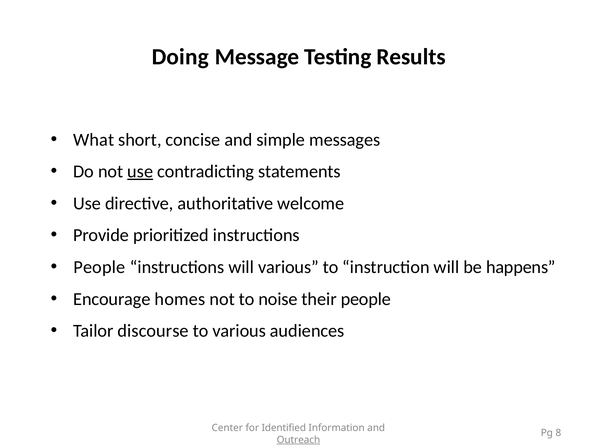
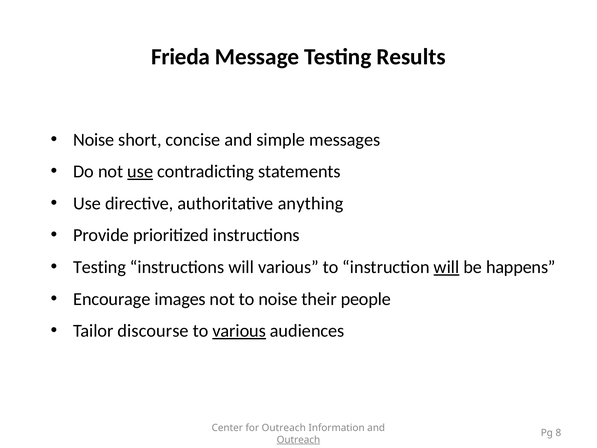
Doing: Doing -> Frieda
What at (94, 140): What -> Noise
welcome: welcome -> anything
People at (99, 267): People -> Testing
will at (446, 267) underline: none -> present
homes: homes -> images
various at (239, 331) underline: none -> present
for Identified: Identified -> Outreach
